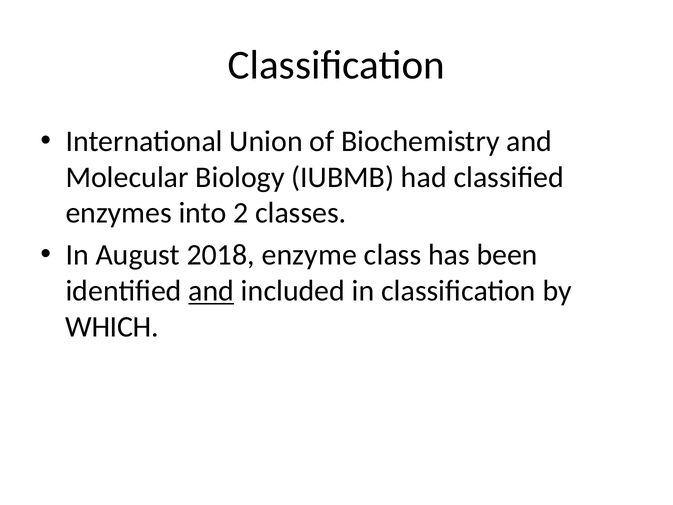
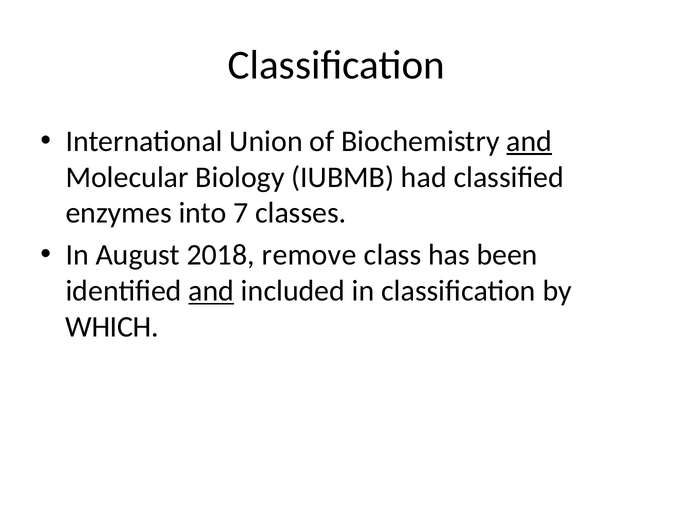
and at (529, 141) underline: none -> present
2: 2 -> 7
enzyme: enzyme -> remove
